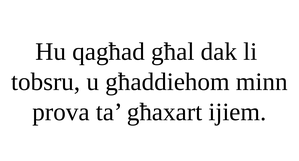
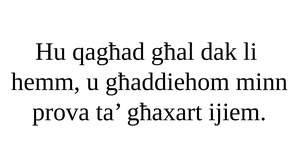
tobsru: tobsru -> hemm
